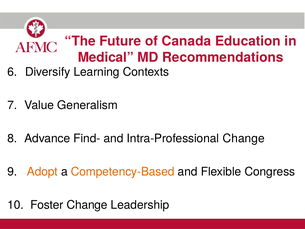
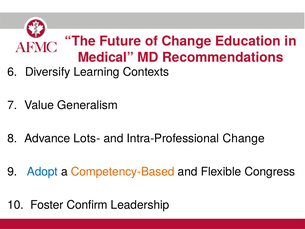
of Canada: Canada -> Change
Find-: Find- -> Lots-
Adopt colour: orange -> blue
Foster Change: Change -> Confirm
